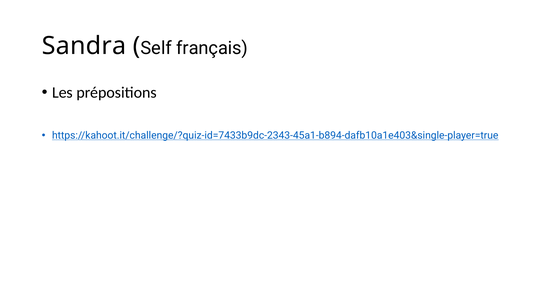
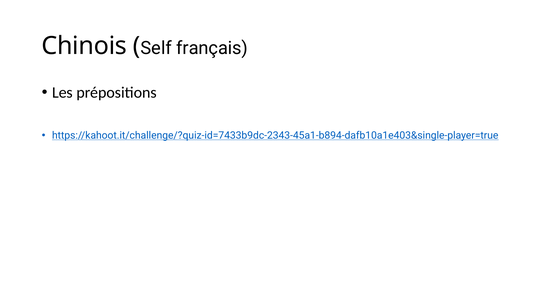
Sandra: Sandra -> Chinois
